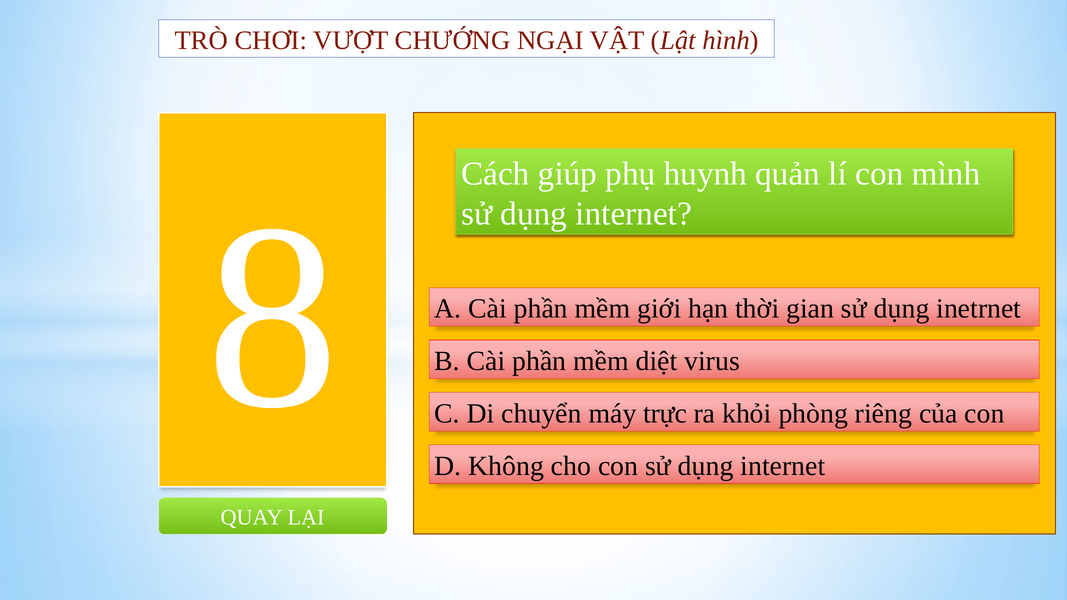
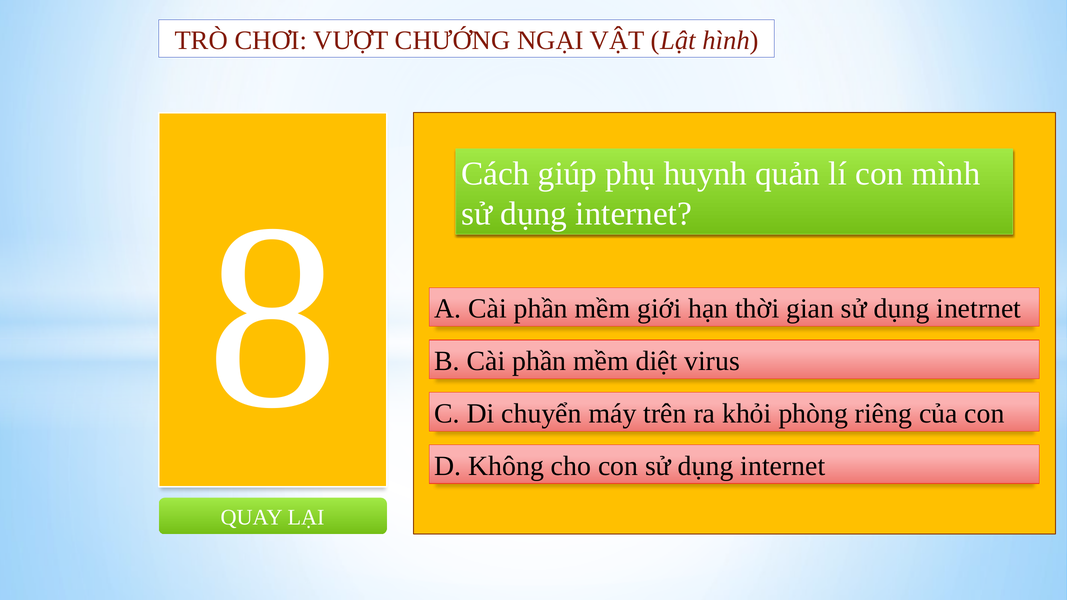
trực: trực -> trên
